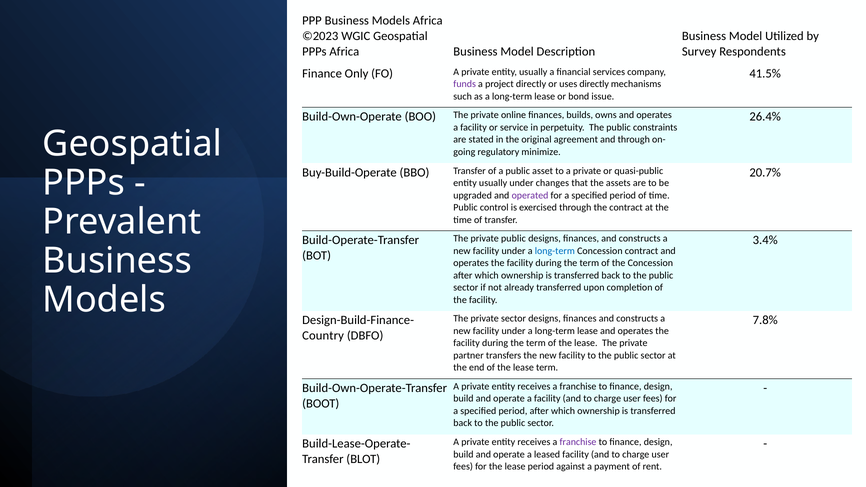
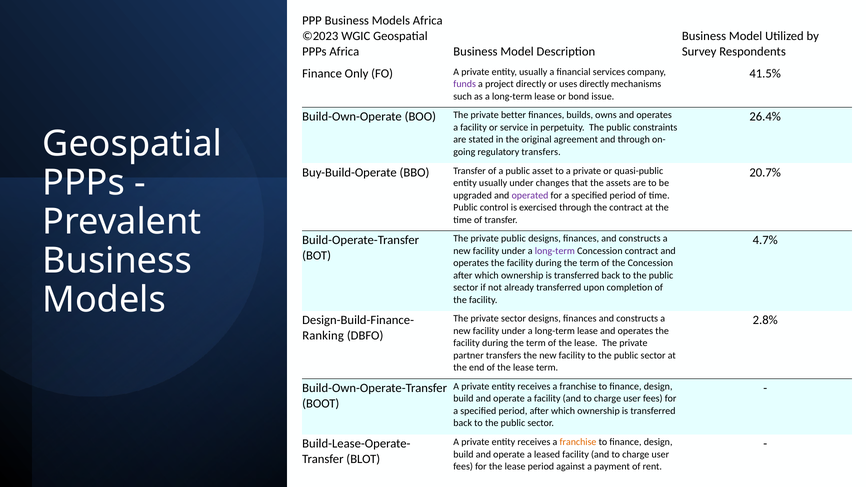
online: online -> better
regulatory minimize: minimize -> transfers
3.4%: 3.4% -> 4.7%
long-term at (555, 251) colour: blue -> purple
7.8%: 7.8% -> 2.8%
Country: Country -> Ranking
franchise at (578, 442) colour: purple -> orange
